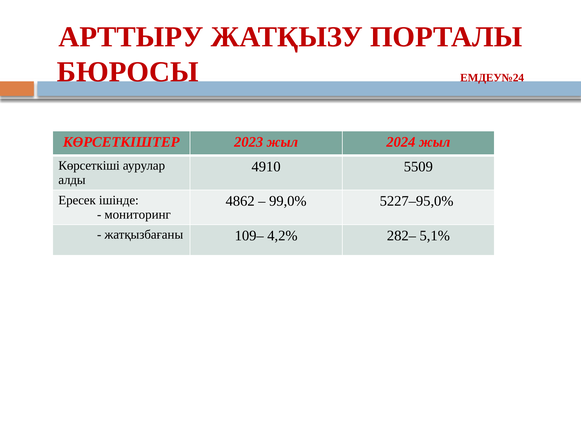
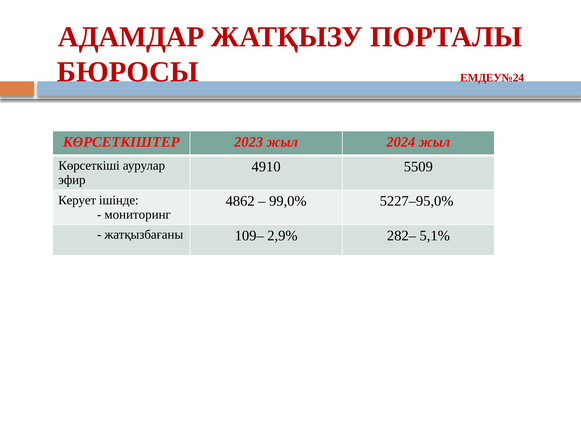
АРТТЫРУ: АРТТЫРУ -> АДАМДАР
алды: алды -> эфир
Ересек: Ересек -> Керует
4,2%: 4,2% -> 2,9%
